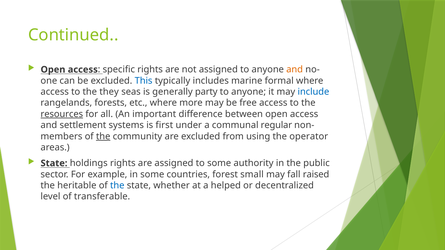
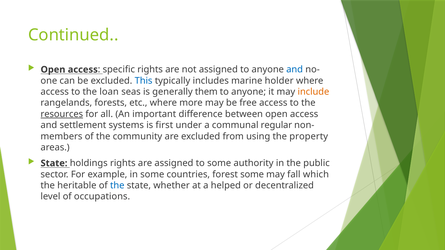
and at (295, 70) colour: orange -> blue
formal: formal -> holder
they: they -> loan
party: party -> them
include colour: blue -> orange
the at (103, 136) underline: present -> none
operator: operator -> property
forest small: small -> some
raised: raised -> which
transferable: transferable -> occupations
